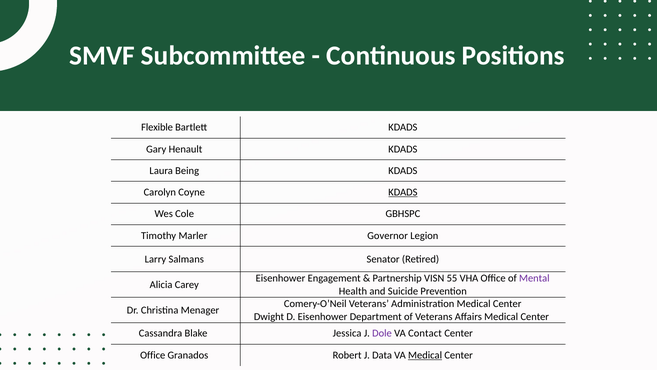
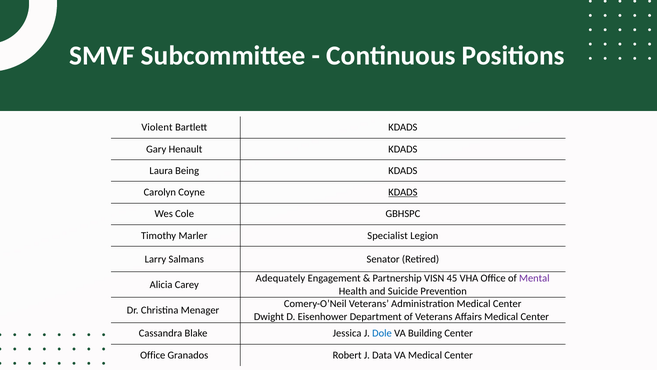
Flexible: Flexible -> Violent
Governor: Governor -> Specialist
Eisenhower at (281, 278): Eisenhower -> Adequately
55: 55 -> 45
Dole colour: purple -> blue
Contact: Contact -> Building
Medical at (425, 355) underline: present -> none
